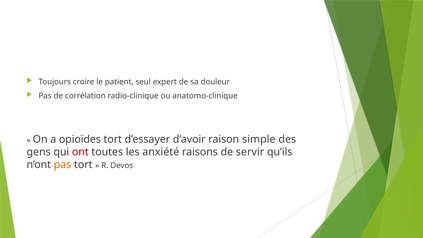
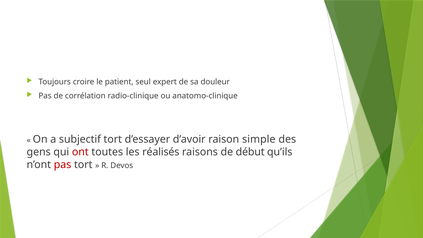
opioïdes: opioïdes -> subjectif
anxiété: anxiété -> réalisés
servir: servir -> début
pas at (63, 165) colour: orange -> red
